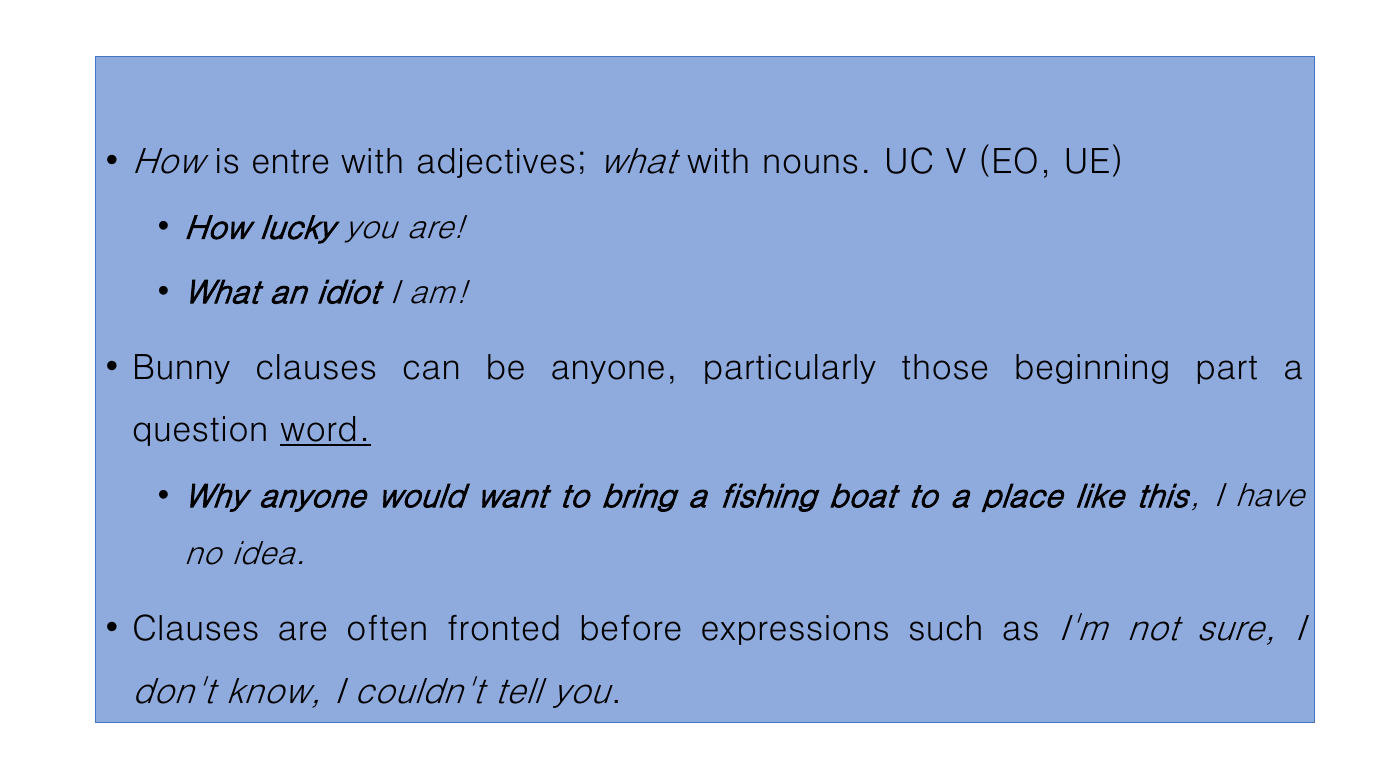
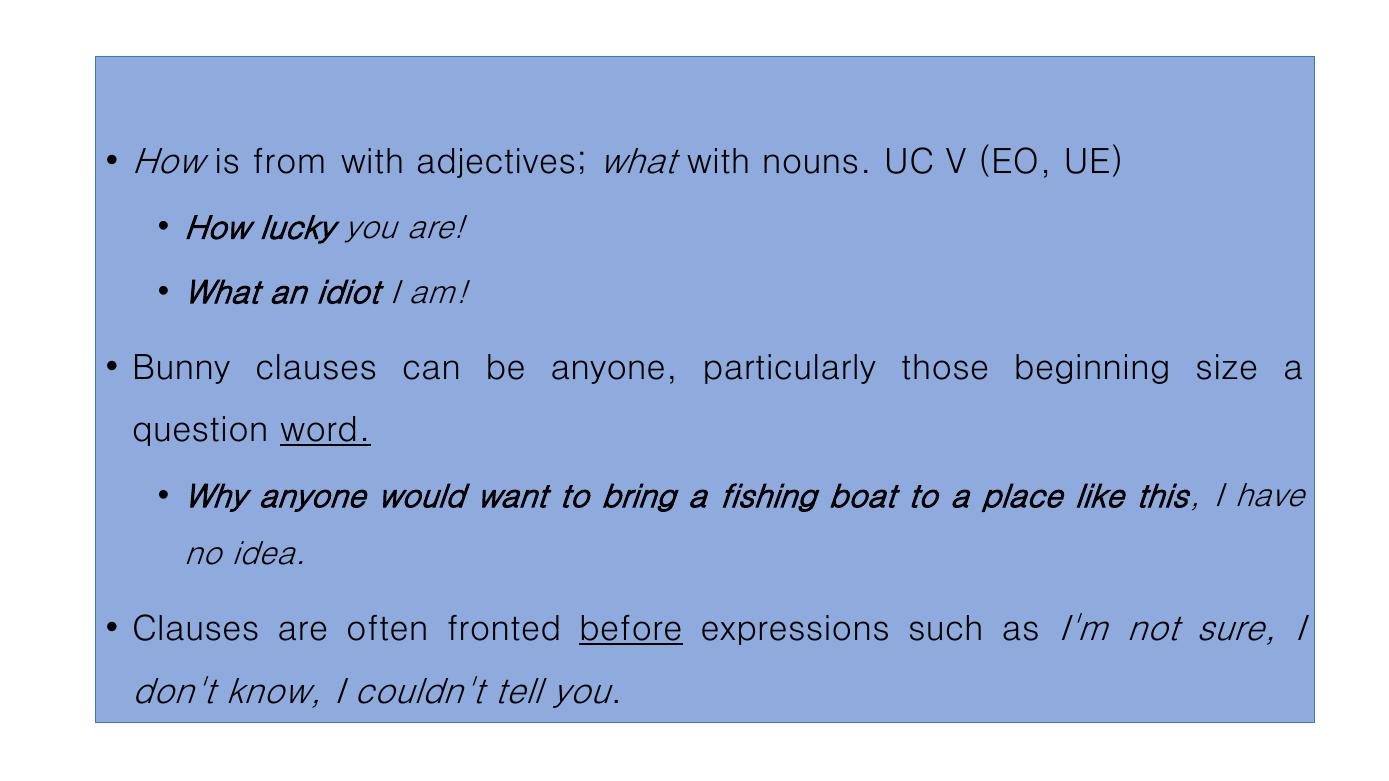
entre: entre -> from
part: part -> size
before underline: none -> present
